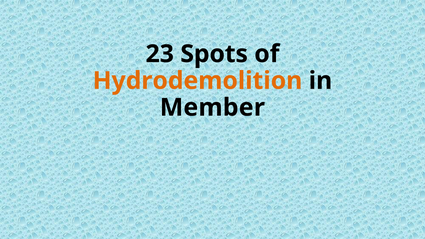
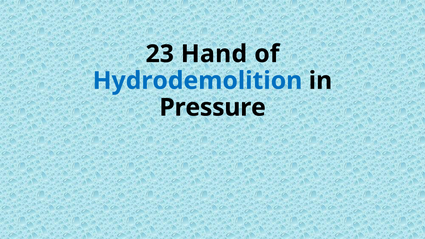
Spots: Spots -> Hand
Hydrodemolition colour: orange -> blue
Member: Member -> Pressure
